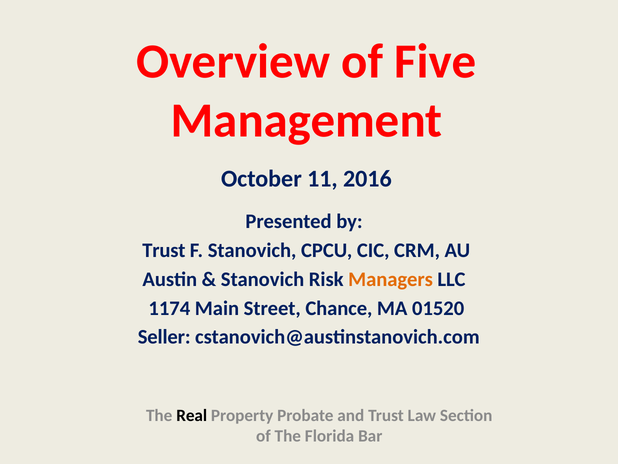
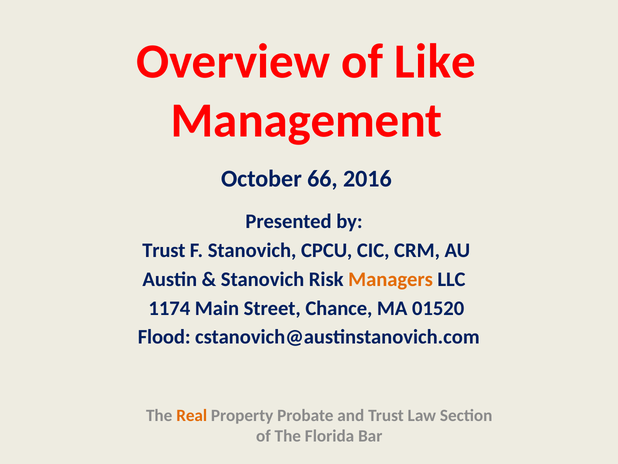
Five: Five -> Like
11: 11 -> 66
Seller: Seller -> Flood
Real colour: black -> orange
